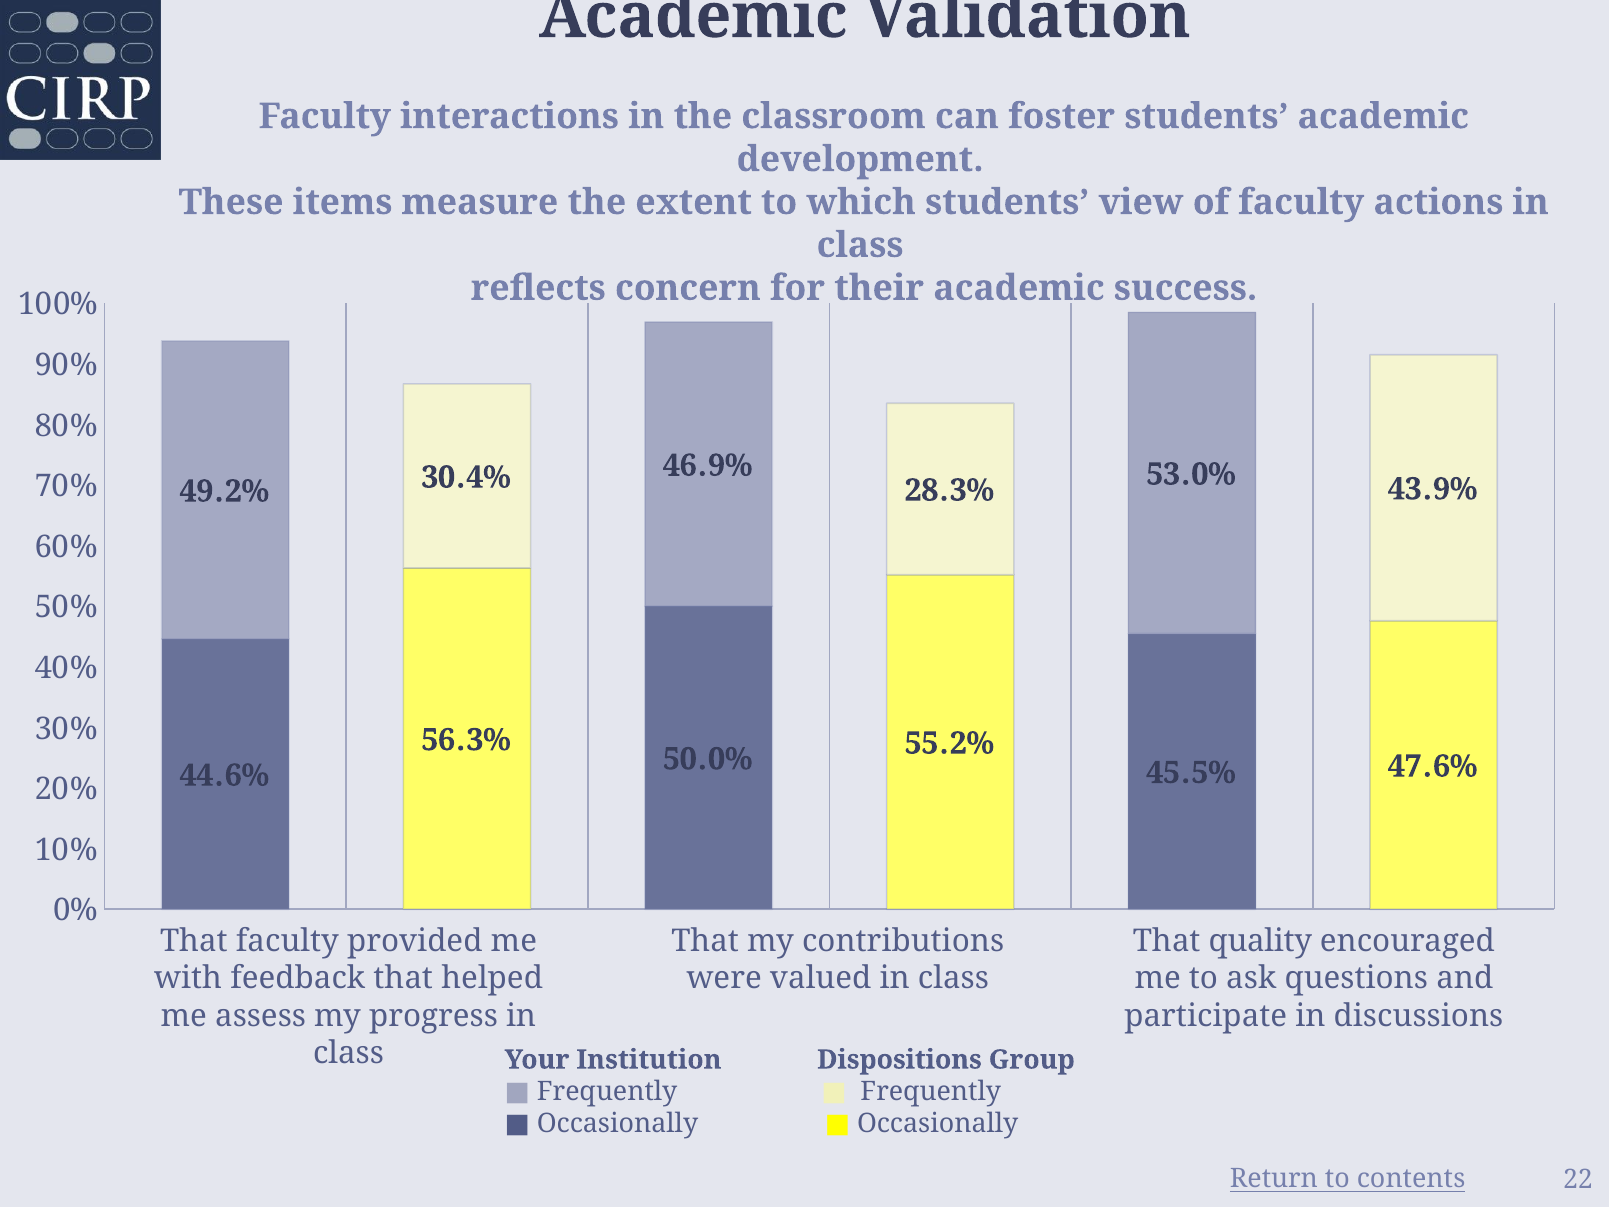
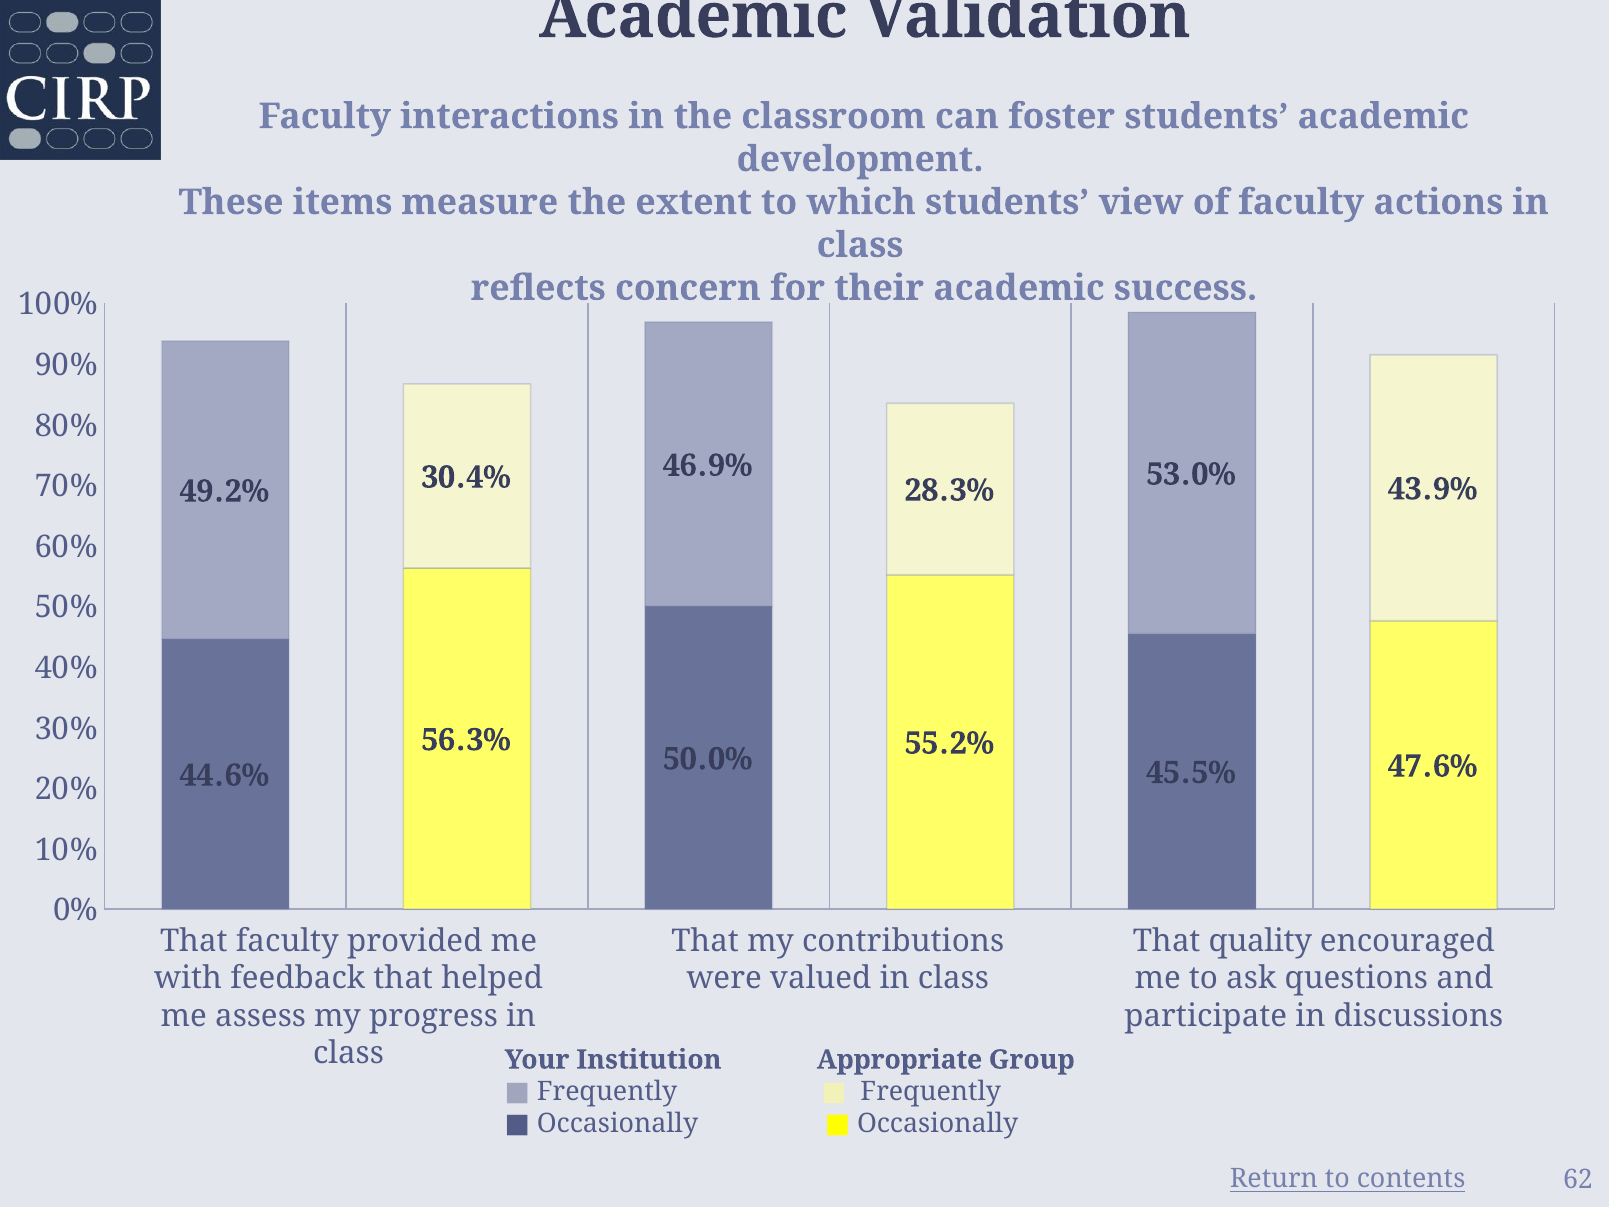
Dispositions: Dispositions -> Appropriate
22: 22 -> 62
